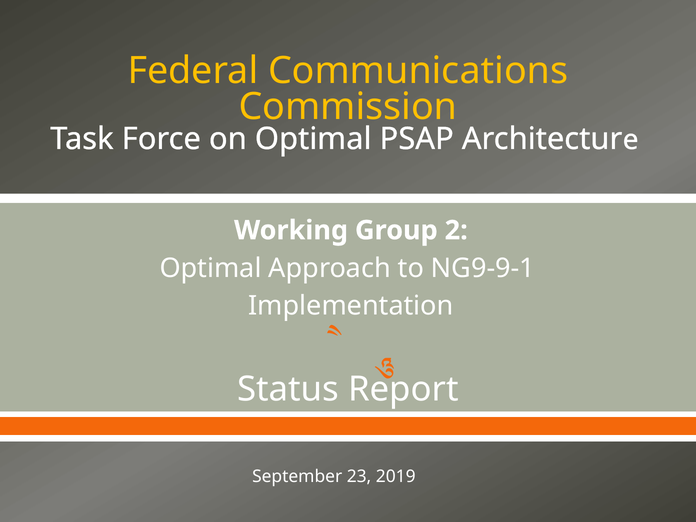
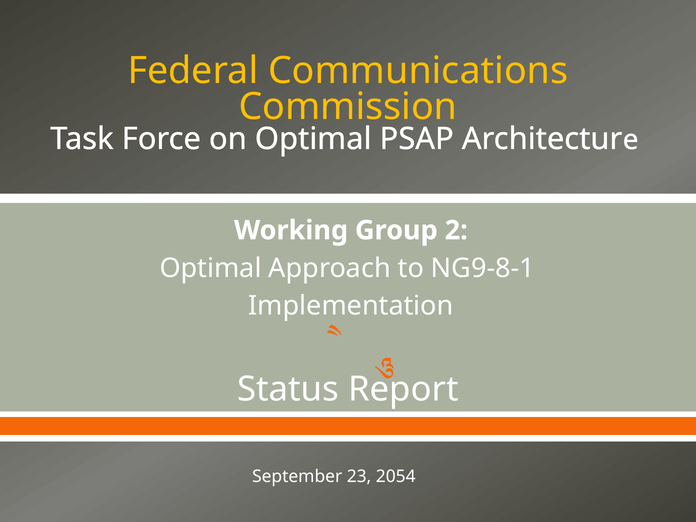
NG9-9-1: NG9-9-1 -> NG9-8-1
2019: 2019 -> 2054
